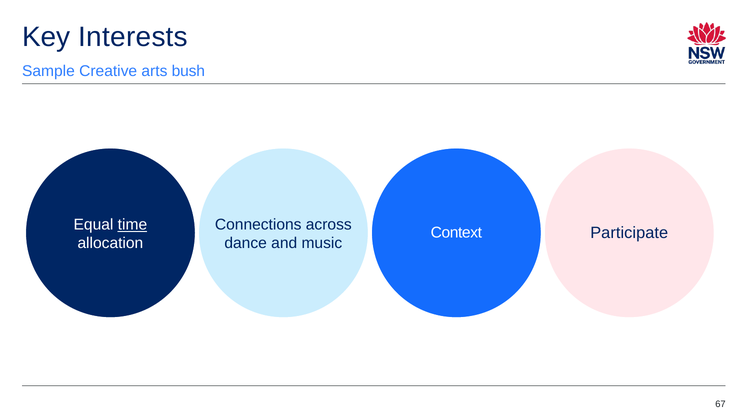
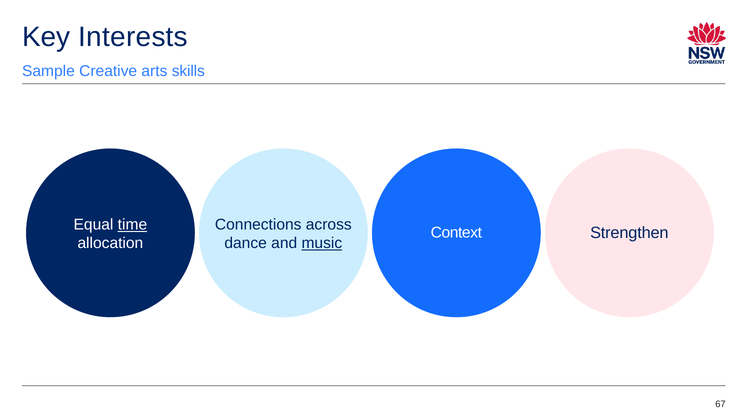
bush: bush -> skills
Participate: Participate -> Strengthen
music underline: none -> present
